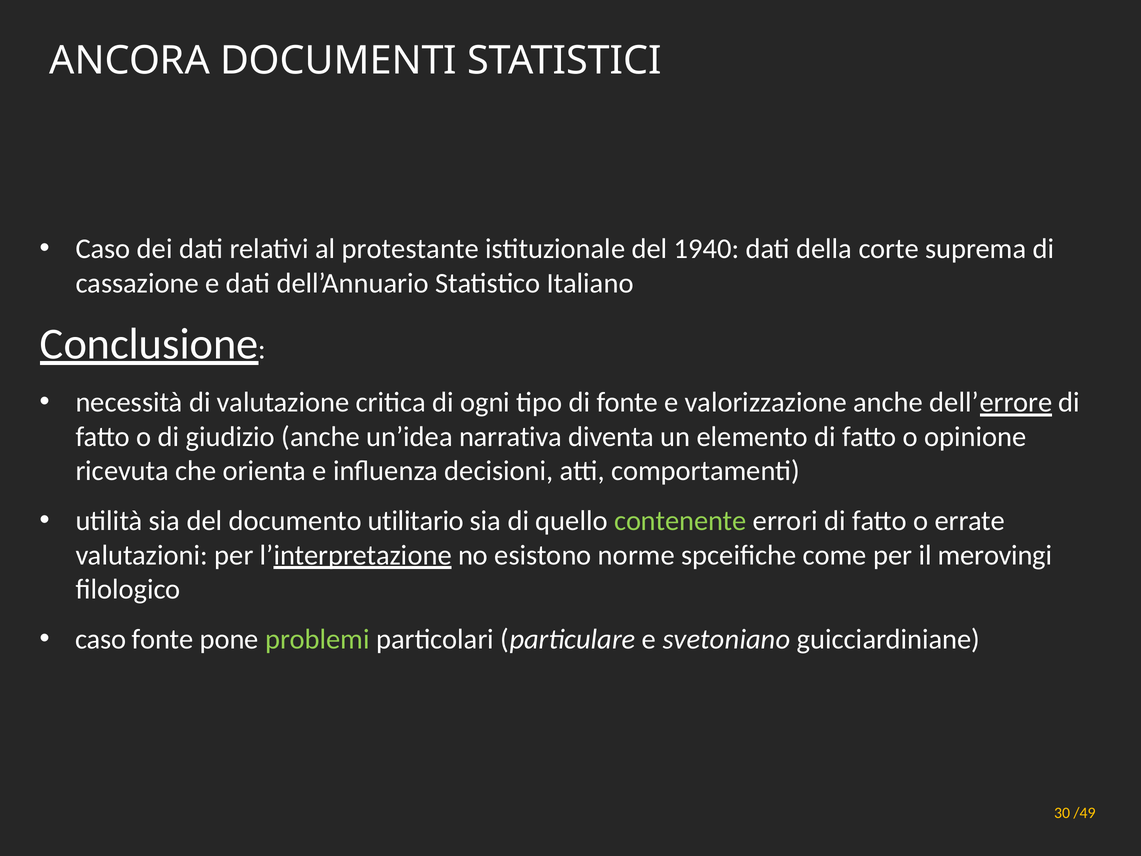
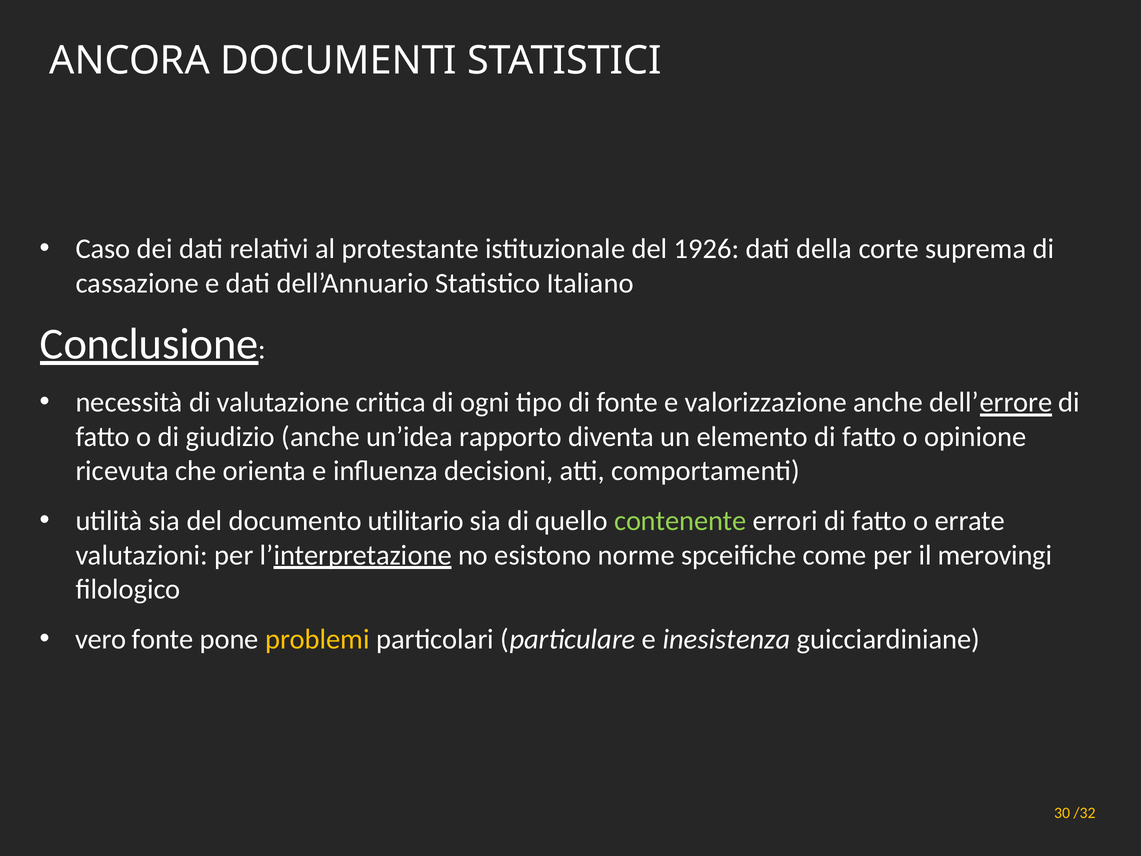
1940: 1940 -> 1926
narrativa: narrativa -> rapporto
caso at (101, 639): caso -> vero
problemi colour: light green -> yellow
svetoniano: svetoniano -> inesistenza
/49: /49 -> /32
